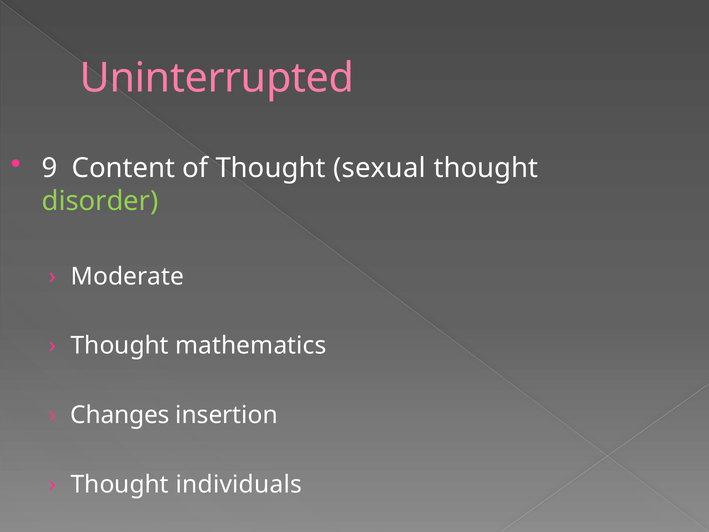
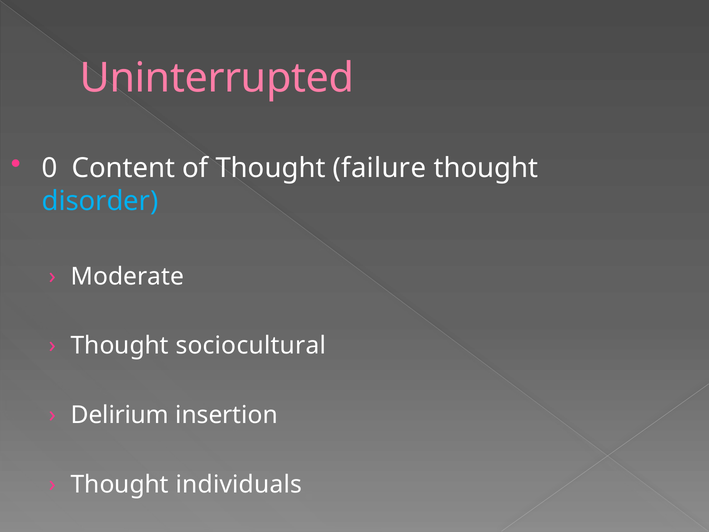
9: 9 -> 0
sexual: sexual -> failure
disorder colour: light green -> light blue
mathematics: mathematics -> sociocultural
Changes: Changes -> Delirium
